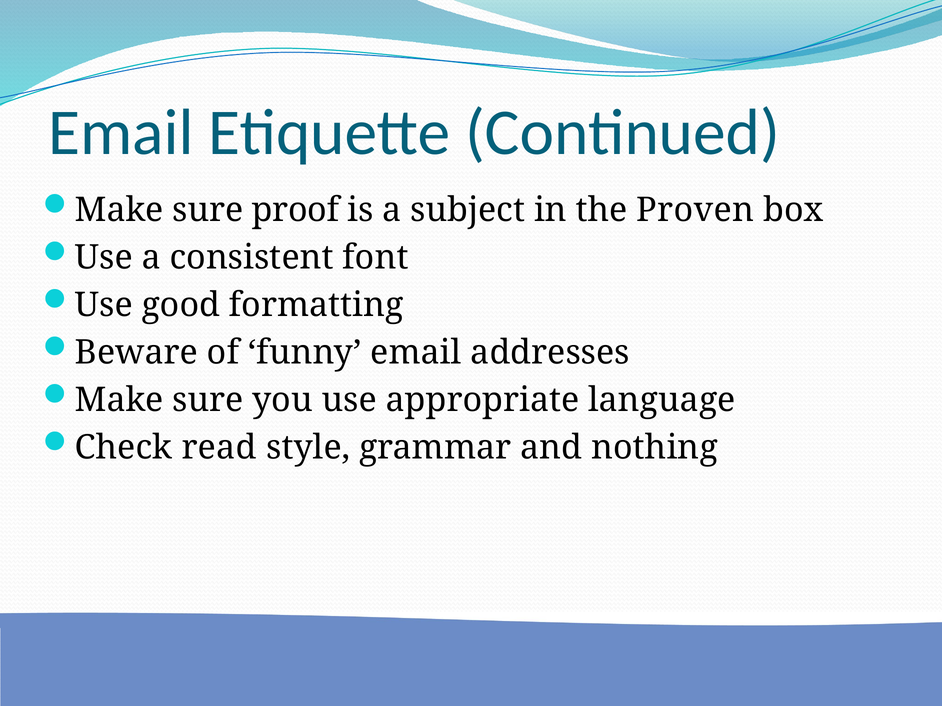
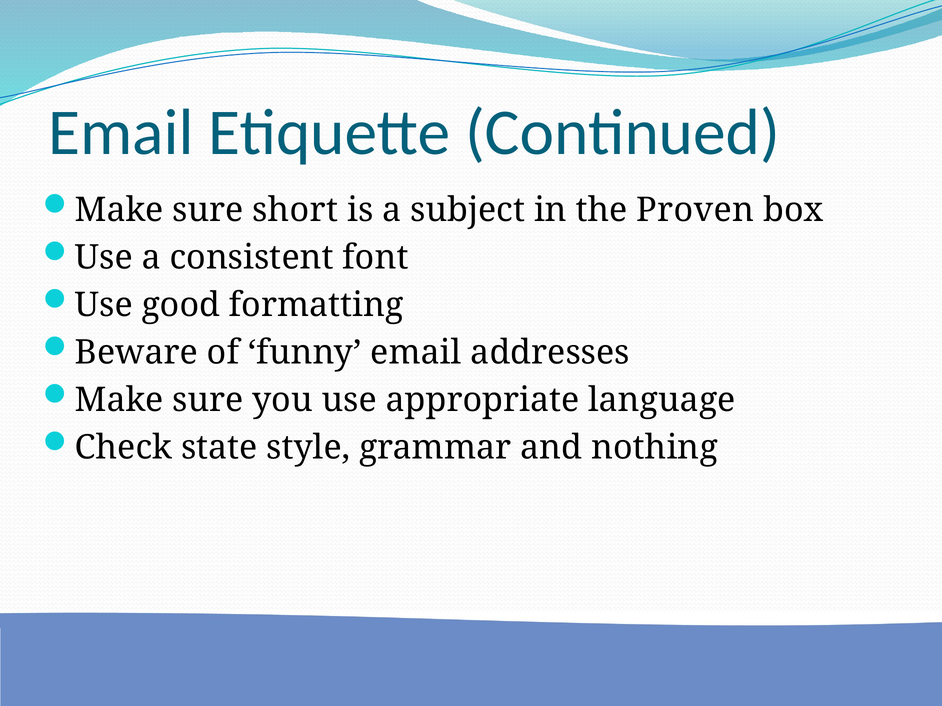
proof: proof -> short
read: read -> state
